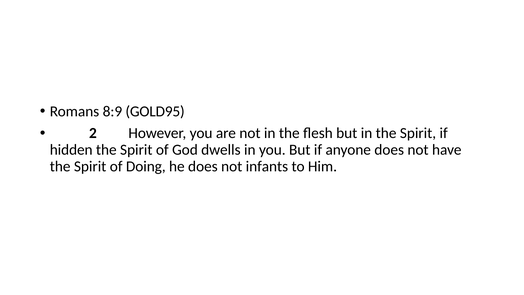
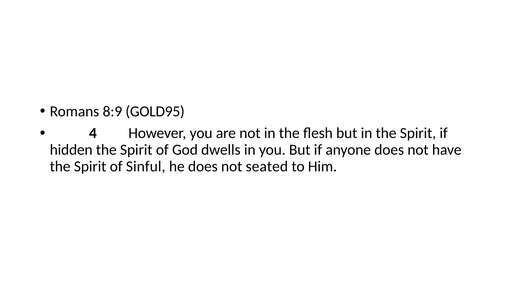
2: 2 -> 4
Doing: Doing -> Sinful
infants: infants -> seated
